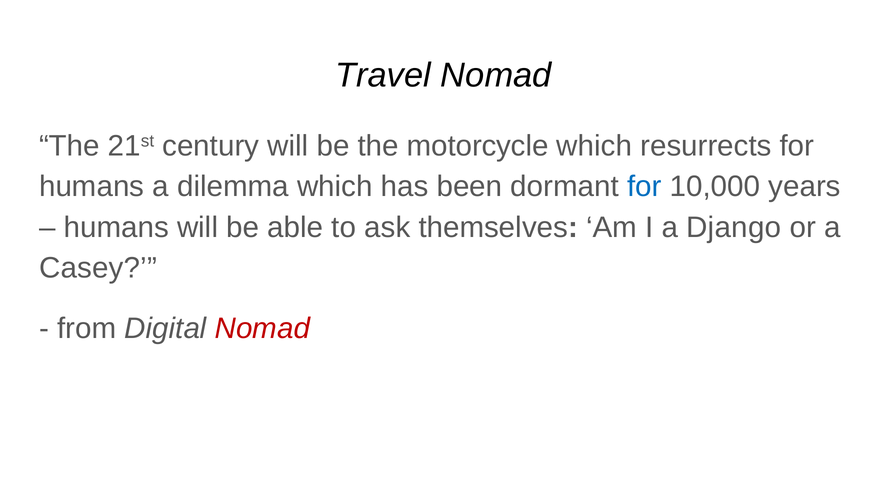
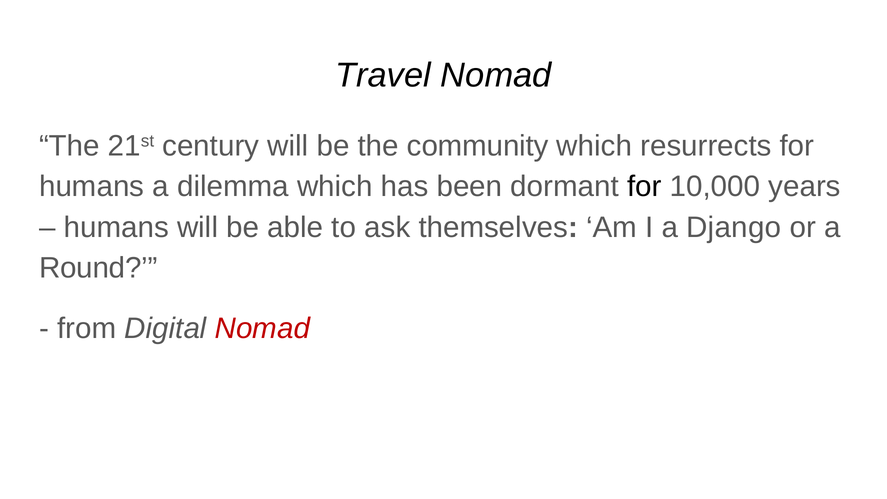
motorcycle: motorcycle -> community
for at (644, 187) colour: blue -> black
Casey: Casey -> Round
